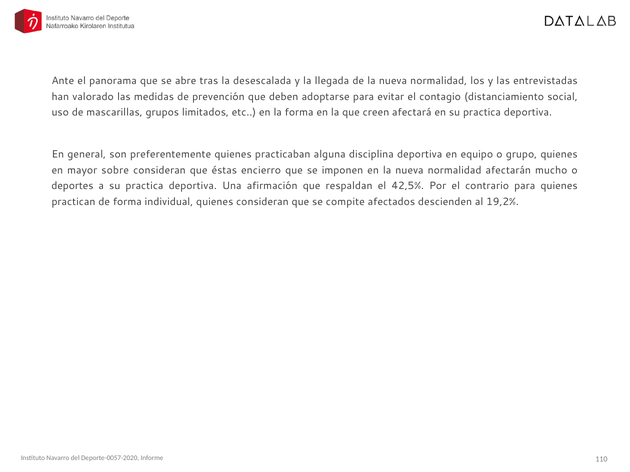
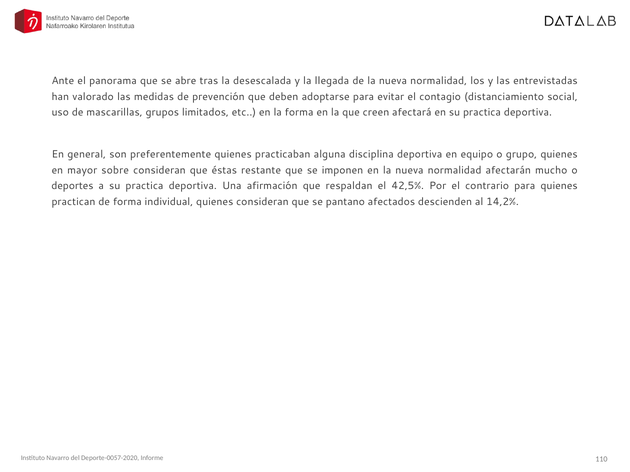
encierro: encierro -> restante
compite: compite -> pantano
19,2%: 19,2% -> 14,2%
